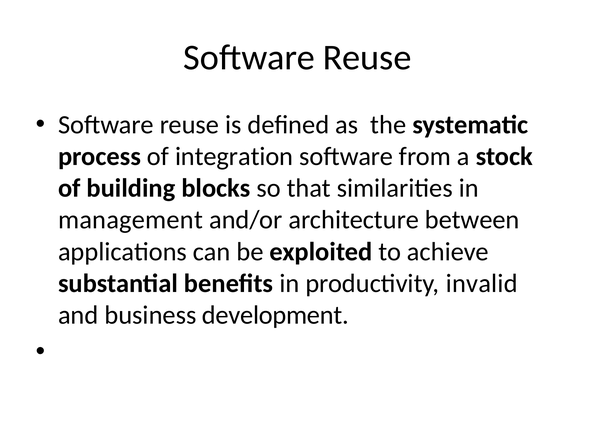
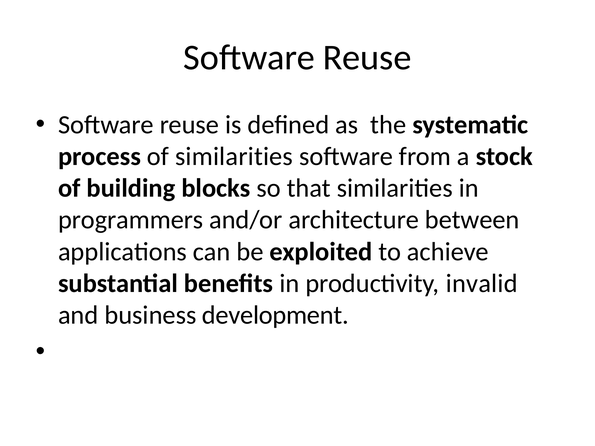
of integration: integration -> similarities
management: management -> programmers
